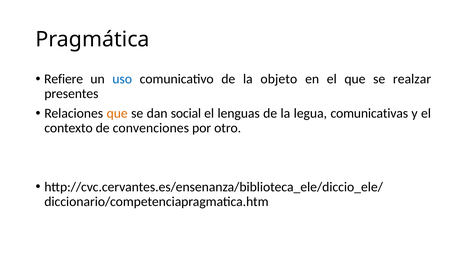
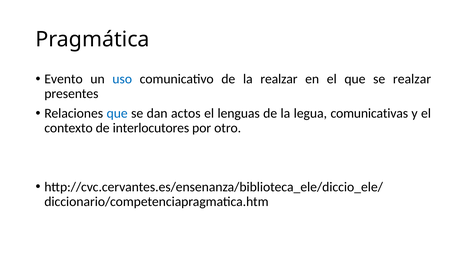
Refiere: Refiere -> Evento
la objeto: objeto -> realzar
que at (117, 113) colour: orange -> blue
social: social -> actos
convenciones: convenciones -> interlocutores
